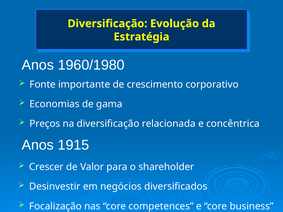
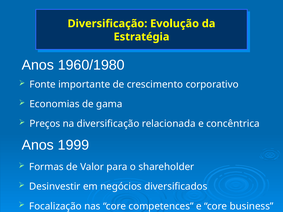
1915: 1915 -> 1999
Crescer: Crescer -> Formas
